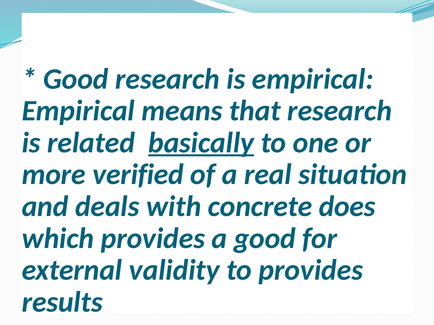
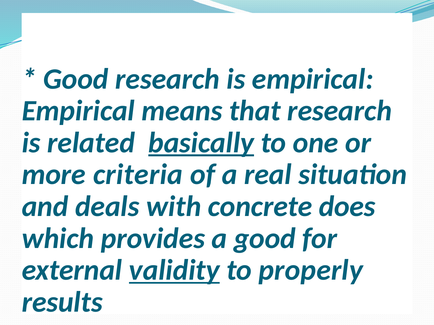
verified: verified -> criteria
validity underline: none -> present
to provides: provides -> properly
